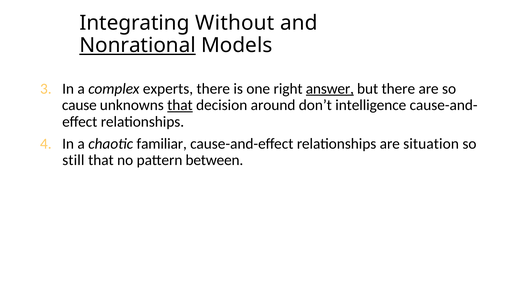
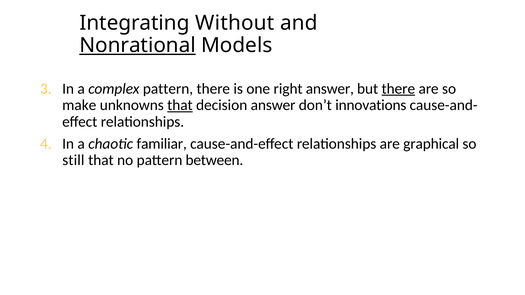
complex experts: experts -> pattern
answer at (330, 89) underline: present -> none
there at (398, 89) underline: none -> present
cause: cause -> make
decision around: around -> answer
intelligence: intelligence -> innovations
situation: situation -> graphical
